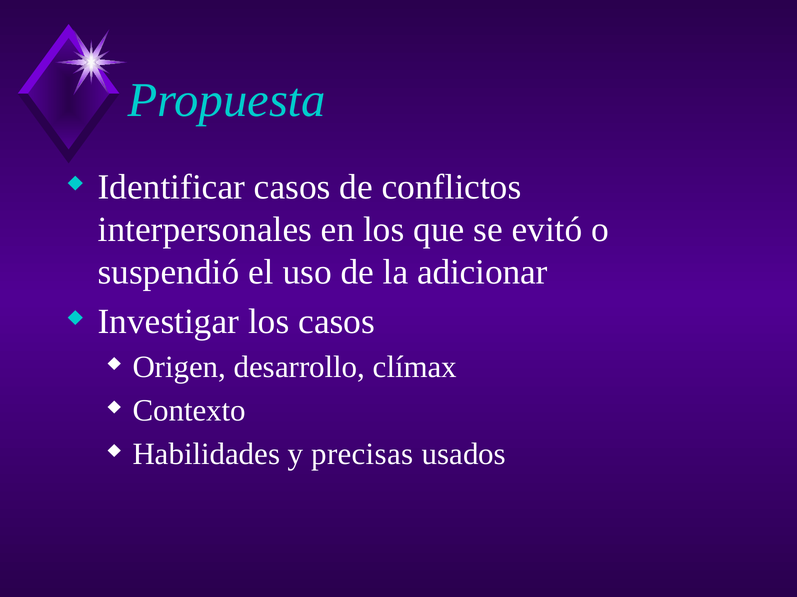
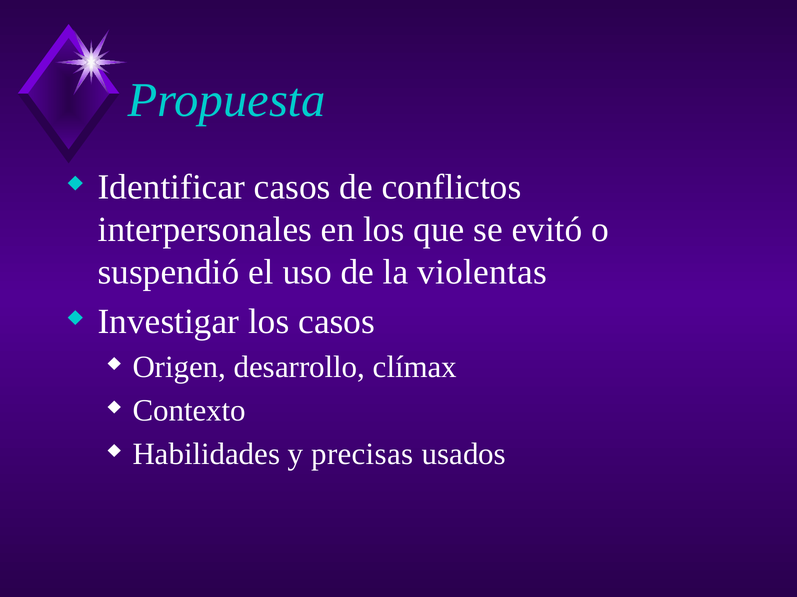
adicionar: adicionar -> violentas
